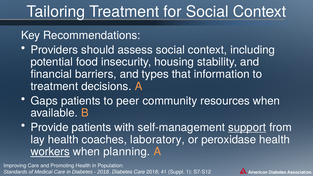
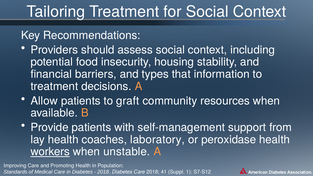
Gaps: Gaps -> Allow
peer: peer -> graft
support underline: present -> none
planning: planning -> unstable
